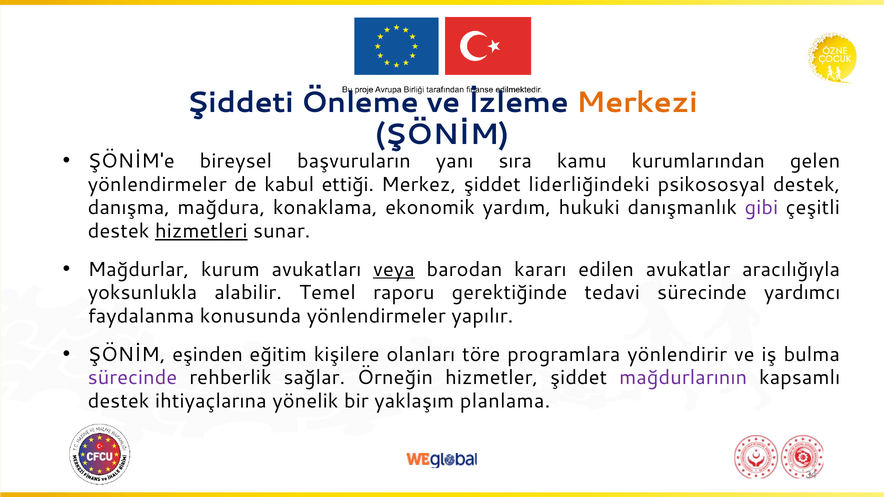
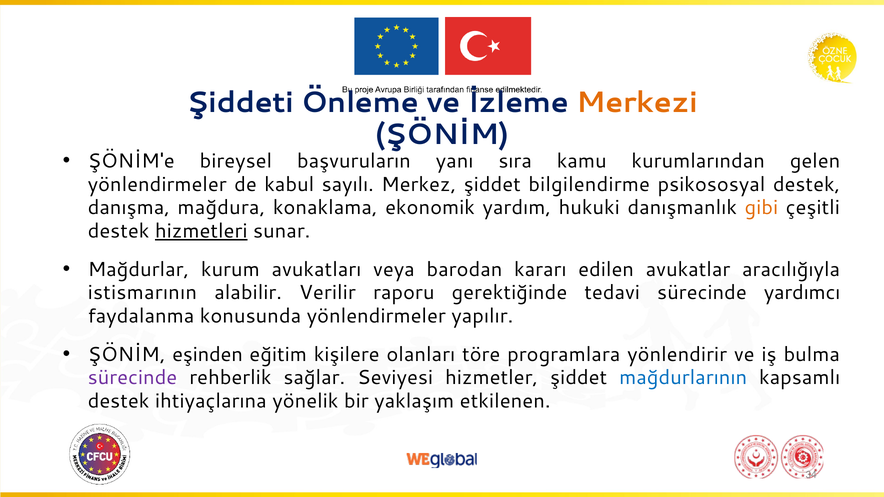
ettiği: ettiği -> sayılı
liderliğindeki: liderliğindeki -> bilgilendirme
gibi colour: purple -> orange
veya underline: present -> none
yoksunlukla: yoksunlukla -> istismarının
Temel: Temel -> Verilir
Örneğin: Örneğin -> Seviyesi
mağdurlarının colour: purple -> blue
planlama: planlama -> etkilenen
